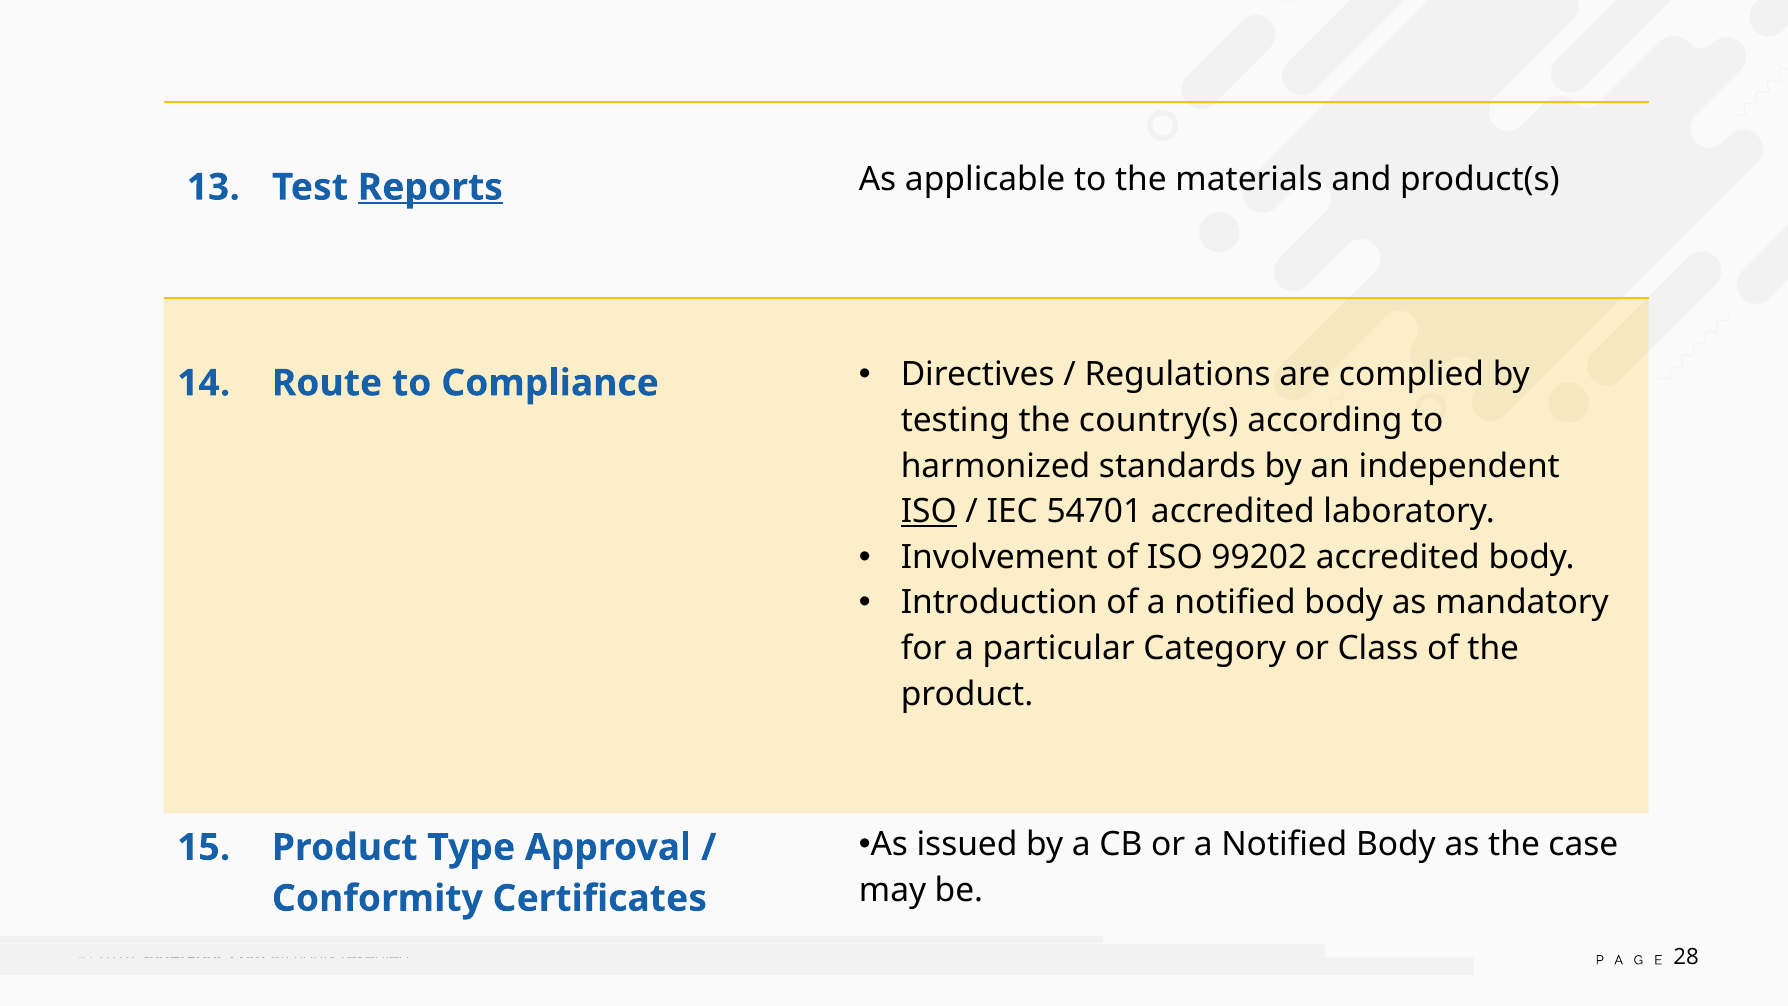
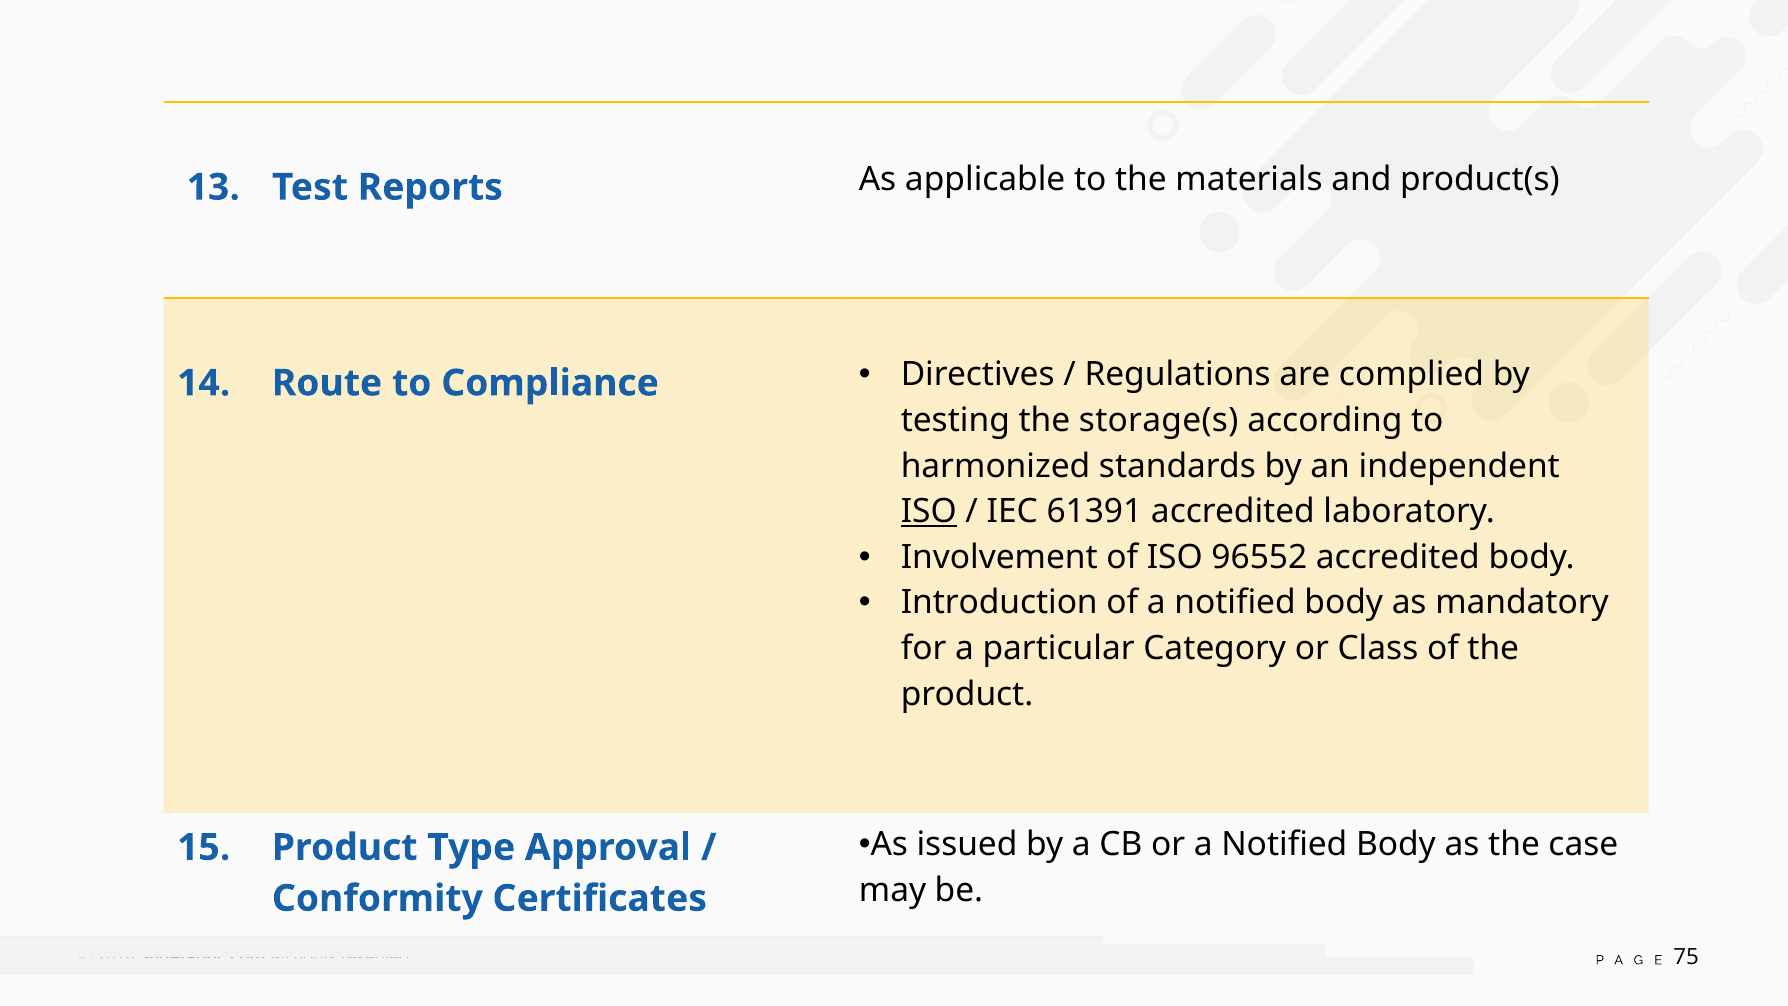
Reports underline: present -> none
country(s: country(s -> storage(s
54701: 54701 -> 61391
99202: 99202 -> 96552
28: 28 -> 75
